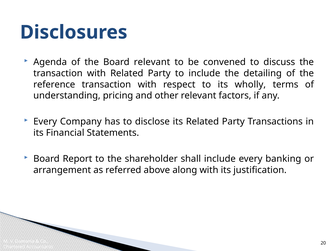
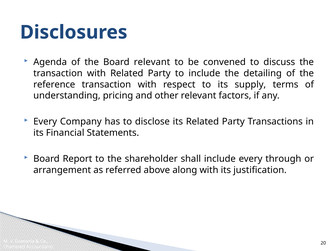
wholly: wholly -> supply
banking: banking -> through
